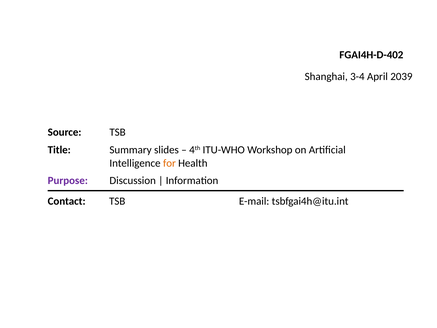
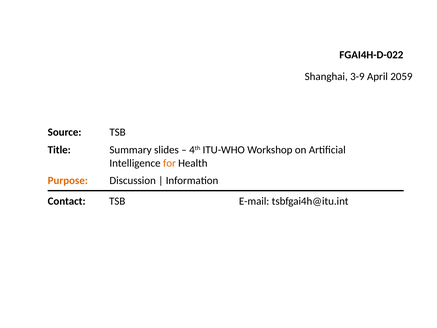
FGAI4H-D-402: FGAI4H-D-402 -> FGAI4H-D-022
3-4: 3-4 -> 3-9
2039: 2039 -> 2059
Purpose colour: purple -> orange
